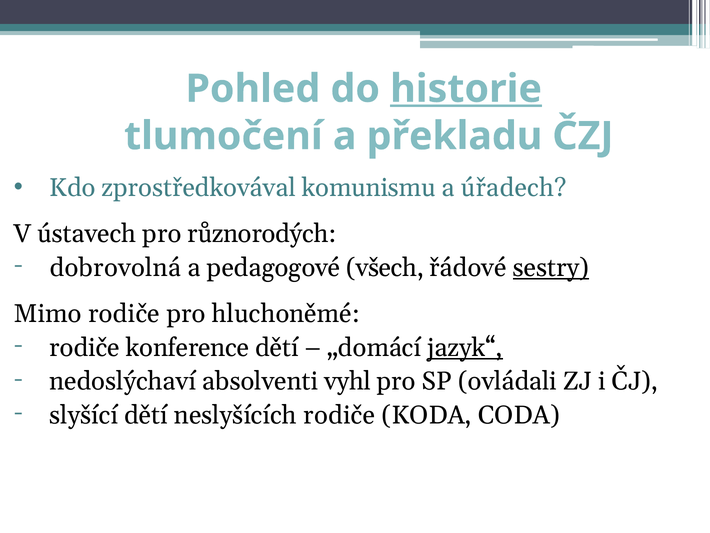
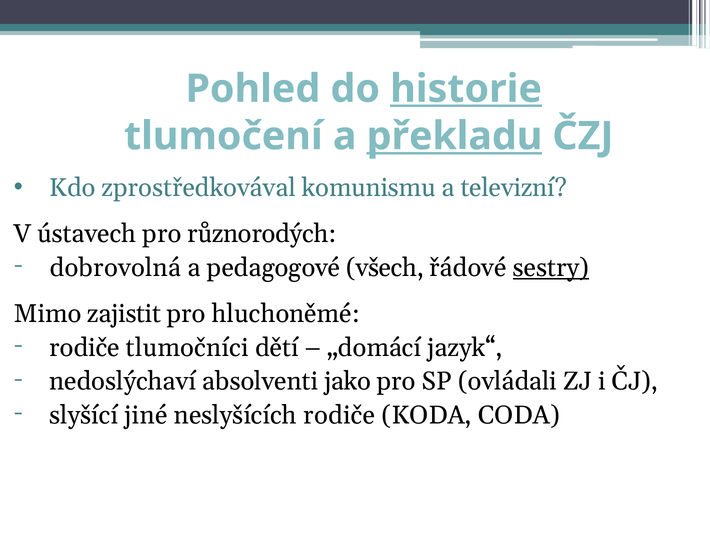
překladu underline: none -> present
úřadech: úřadech -> televizní
Mimo rodiče: rodiče -> zajistit
konference: konference -> tlumočníci
jazyk“ underline: present -> none
vyhl: vyhl -> jako
slyšící dětí: dětí -> jiné
